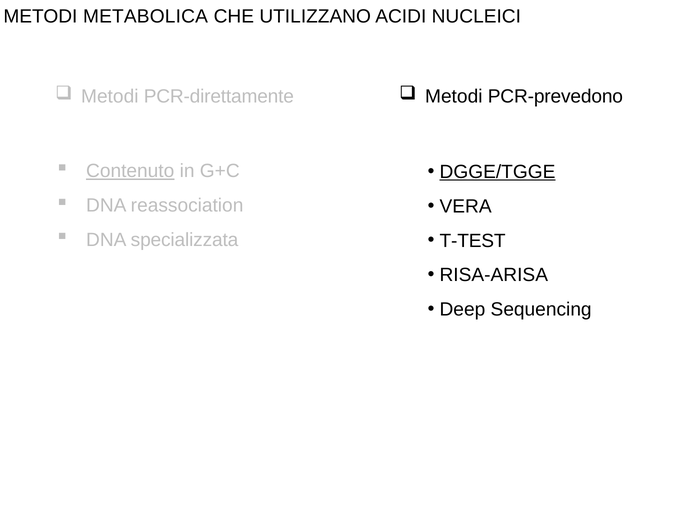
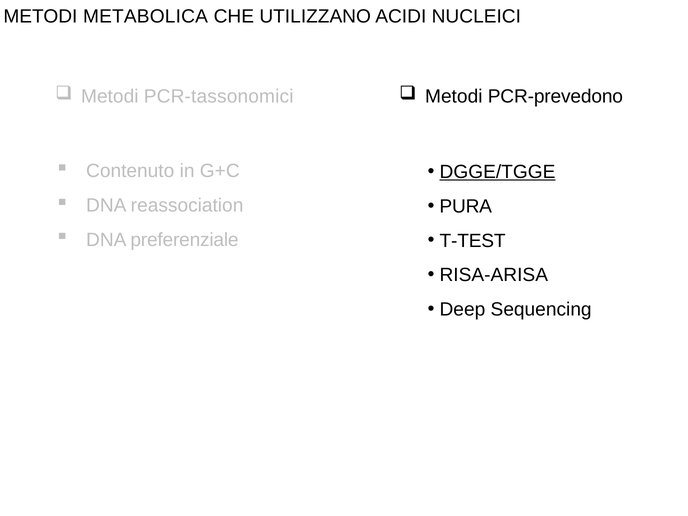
PCR-direttamente: PCR-direttamente -> PCR-tassonomici
Contenuto underline: present -> none
VERA: VERA -> PURA
specializzata: specializzata -> preferenziale
